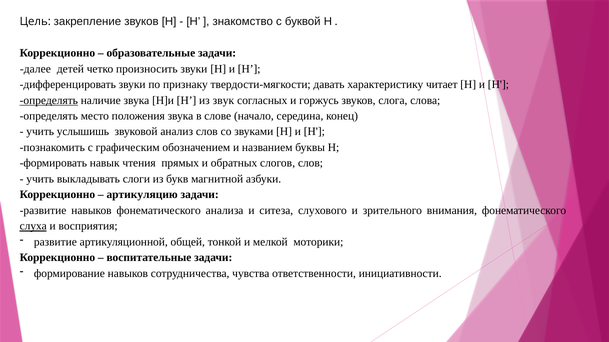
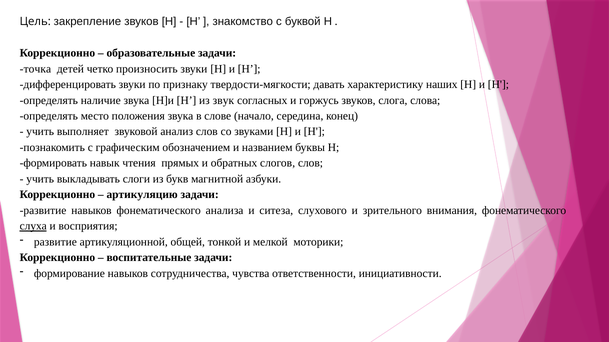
далее: далее -> точка
читает: читает -> наших
определять at (49, 100) underline: present -> none
услышишь: услышишь -> выполняет
